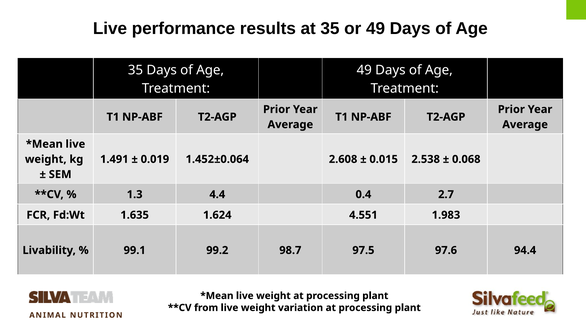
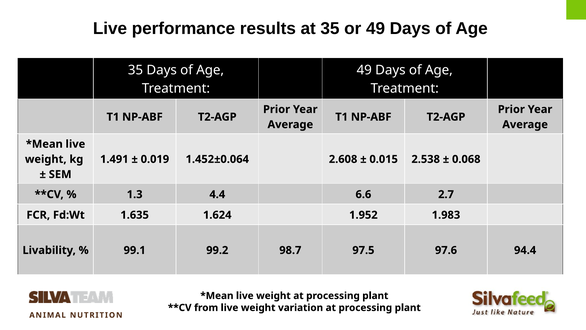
0.4: 0.4 -> 6.6
4.551: 4.551 -> 1.952
